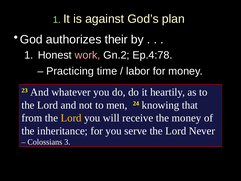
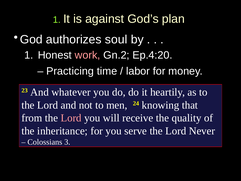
their: their -> soul
Ep.4:78: Ep.4:78 -> Ep.4:20
Lord at (71, 118) colour: yellow -> pink
the money: money -> quality
